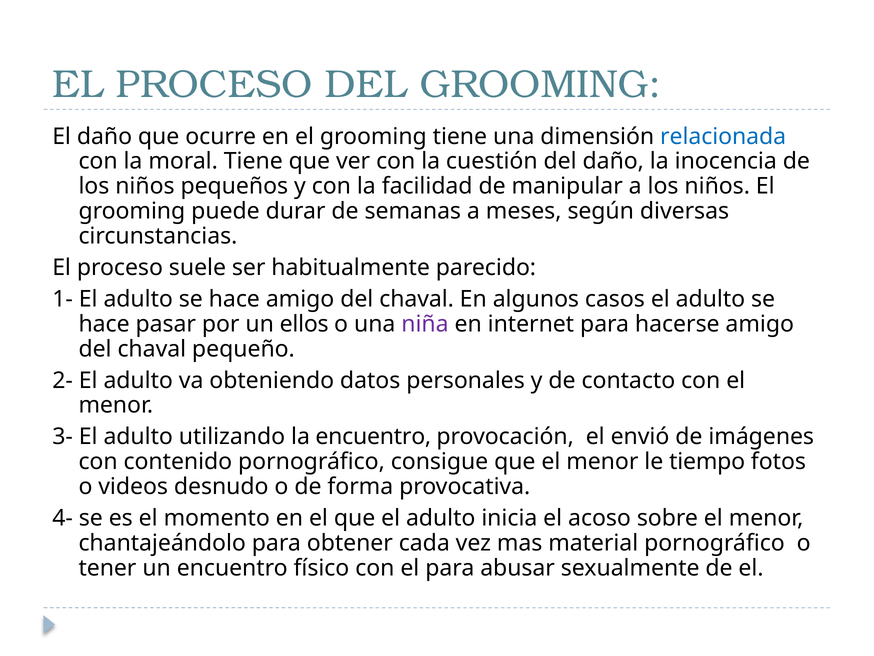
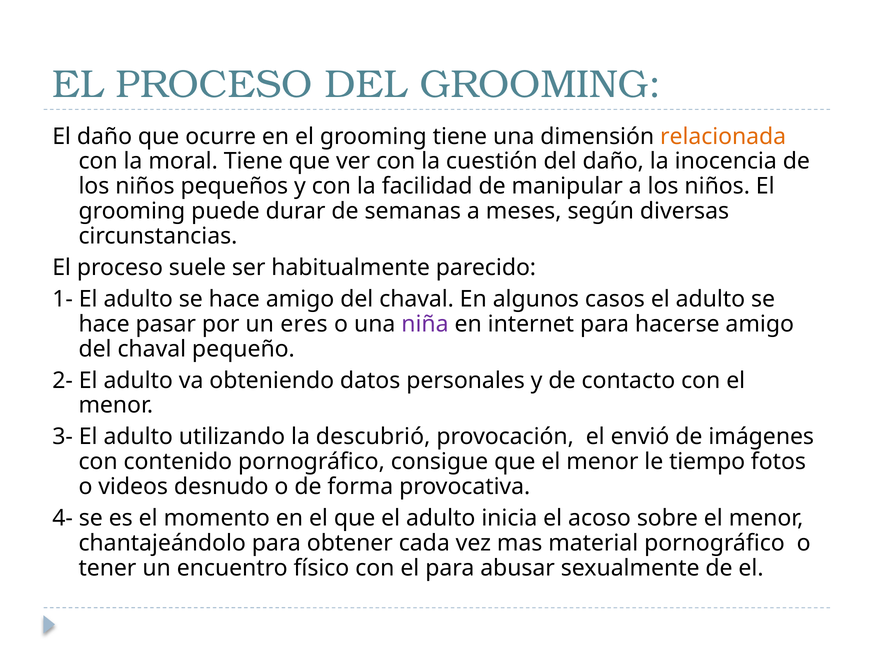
relacionada colour: blue -> orange
ellos: ellos -> eres
la encuentro: encuentro -> descubrió
